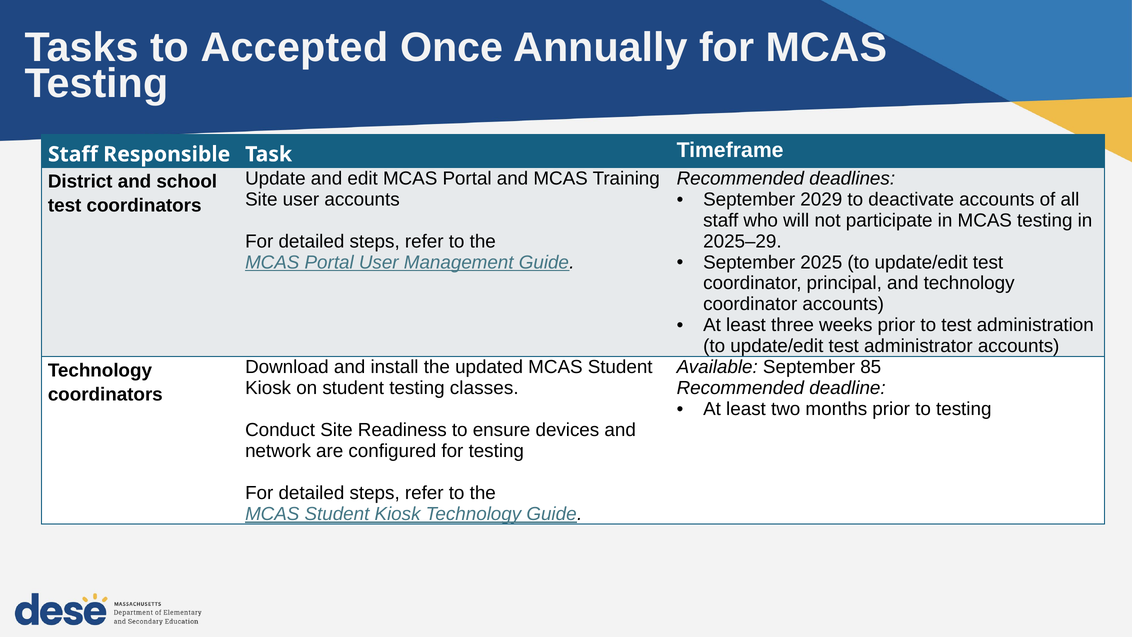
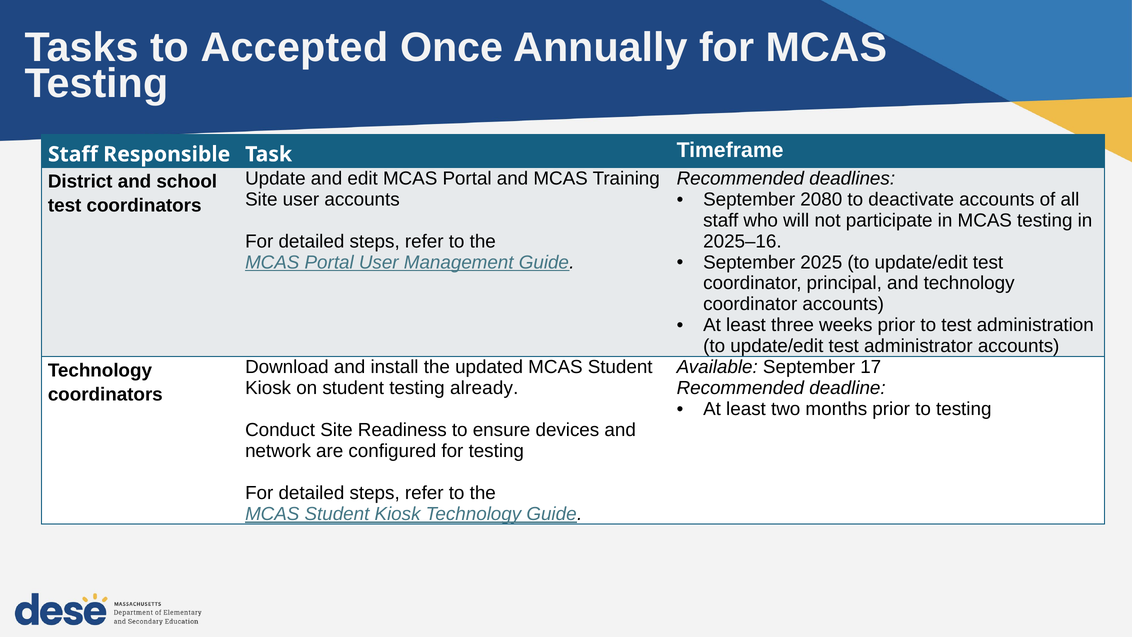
2029: 2029 -> 2080
2025–29: 2025–29 -> 2025–16
85: 85 -> 17
classes: classes -> already
